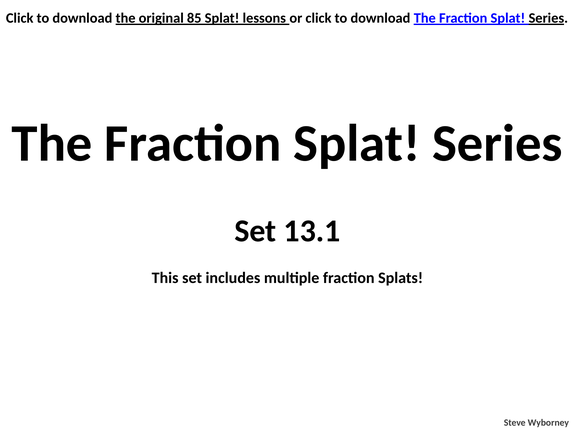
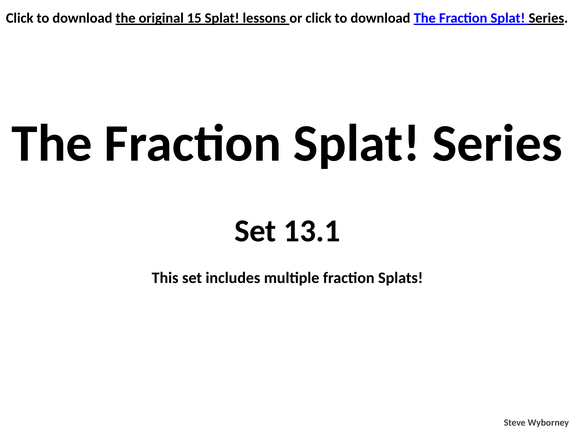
85: 85 -> 15
